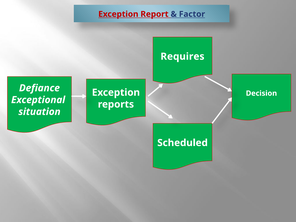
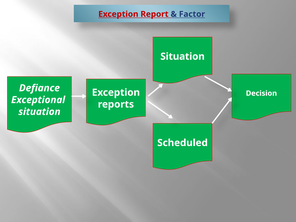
Requires at (182, 56): Requires -> Situation
